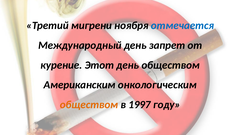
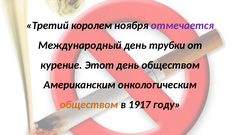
мигрени: мигрени -> королем
отмечается colour: blue -> purple
запрет: запрет -> трубки
1997: 1997 -> 1917
